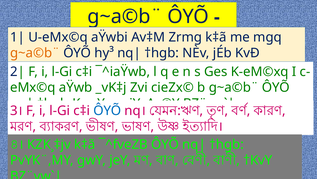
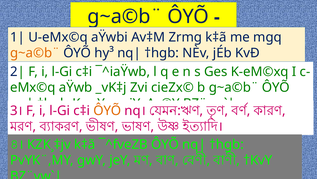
ÔYÕ at (107, 110) colour: blue -> orange
